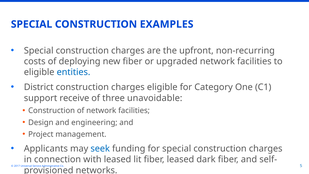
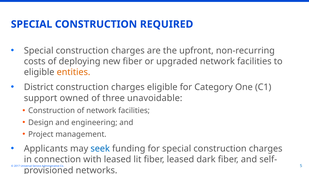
EXAMPLES: EXAMPLES -> REQUIRED
entities colour: blue -> orange
receive: receive -> owned
